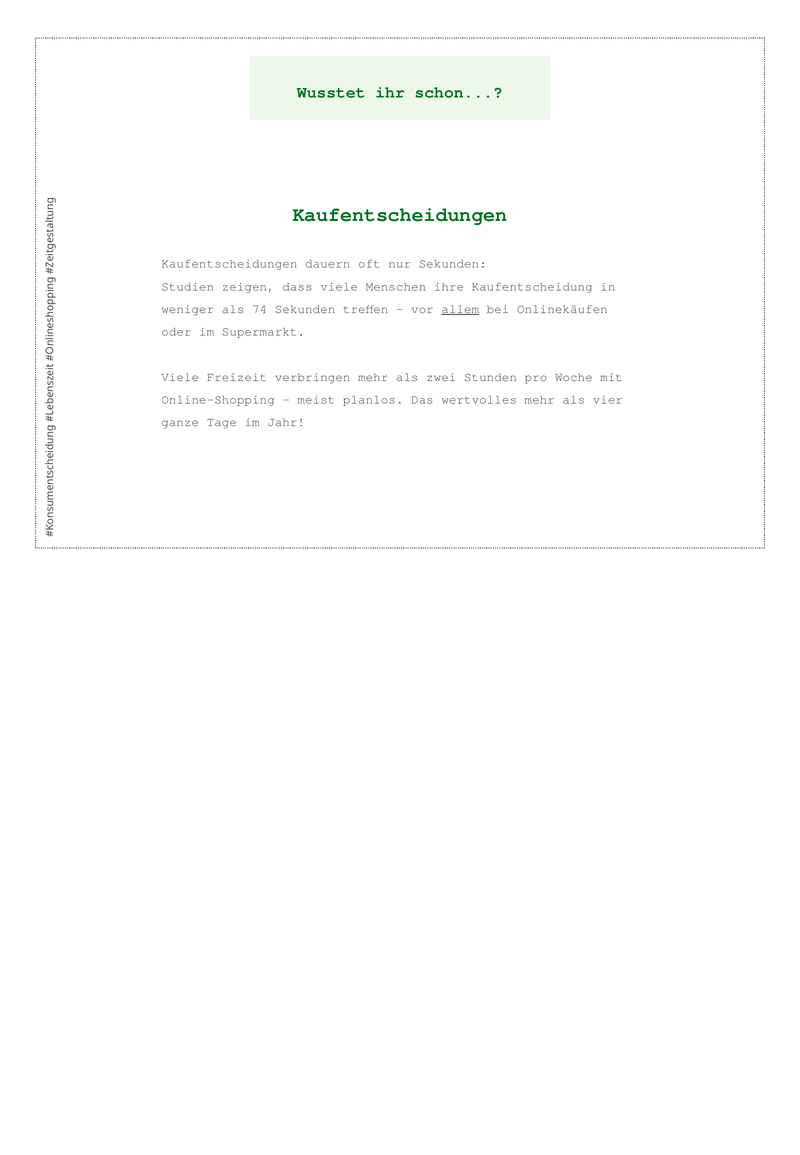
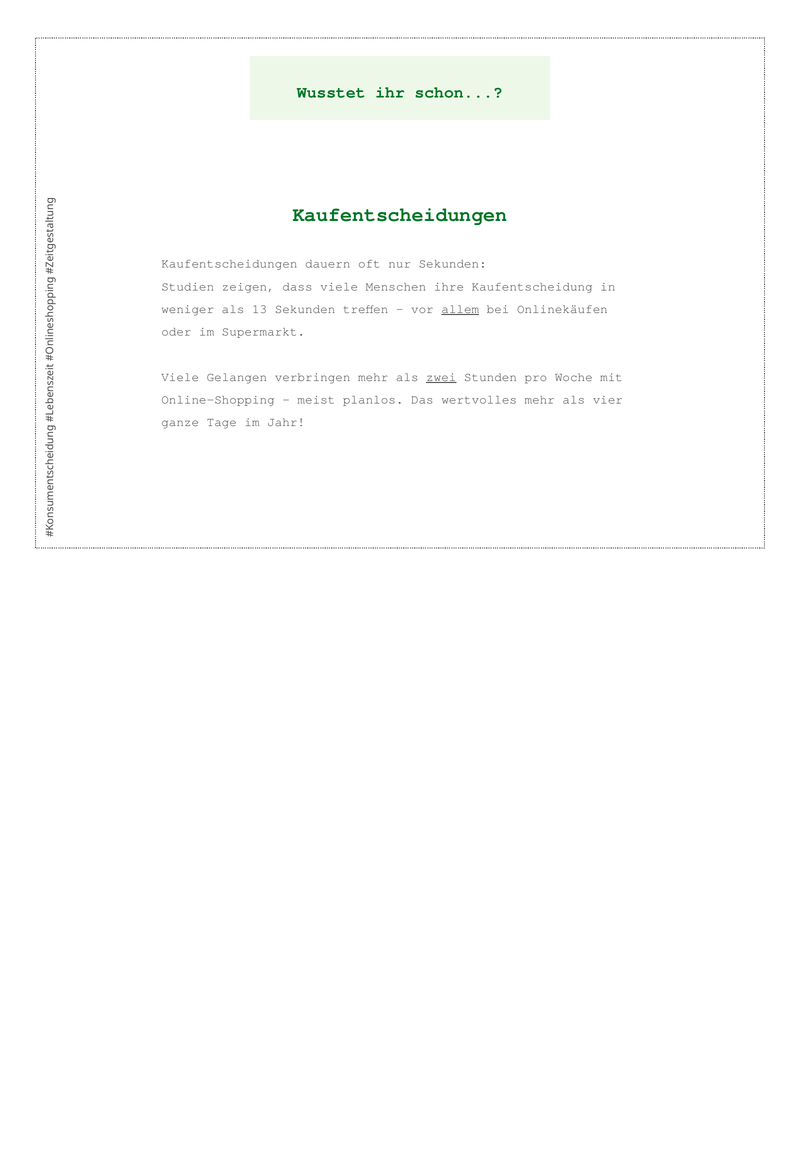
74: 74 -> 13
Freizeit: Freizeit -> Gelangen
zwei underline: none -> present
